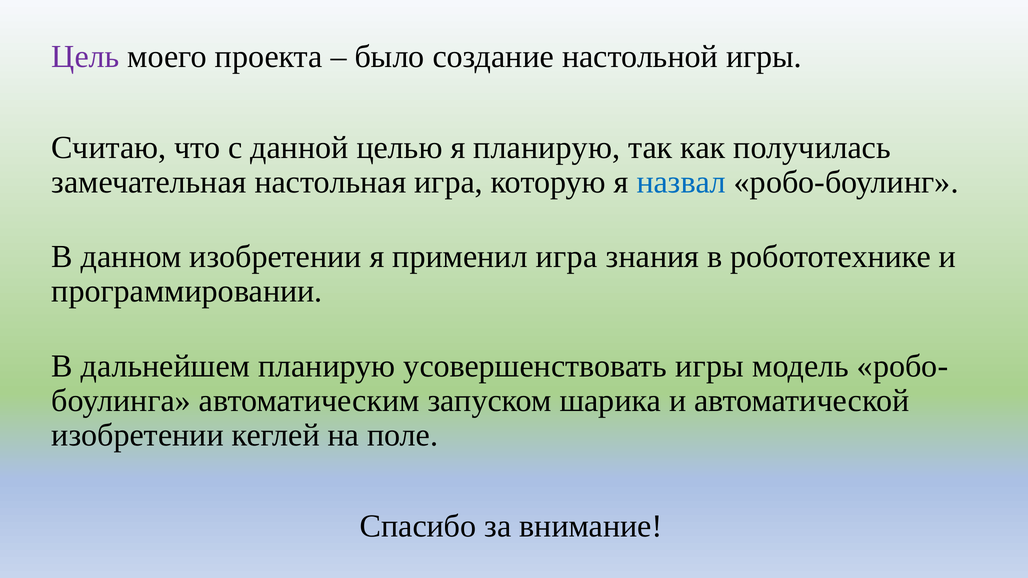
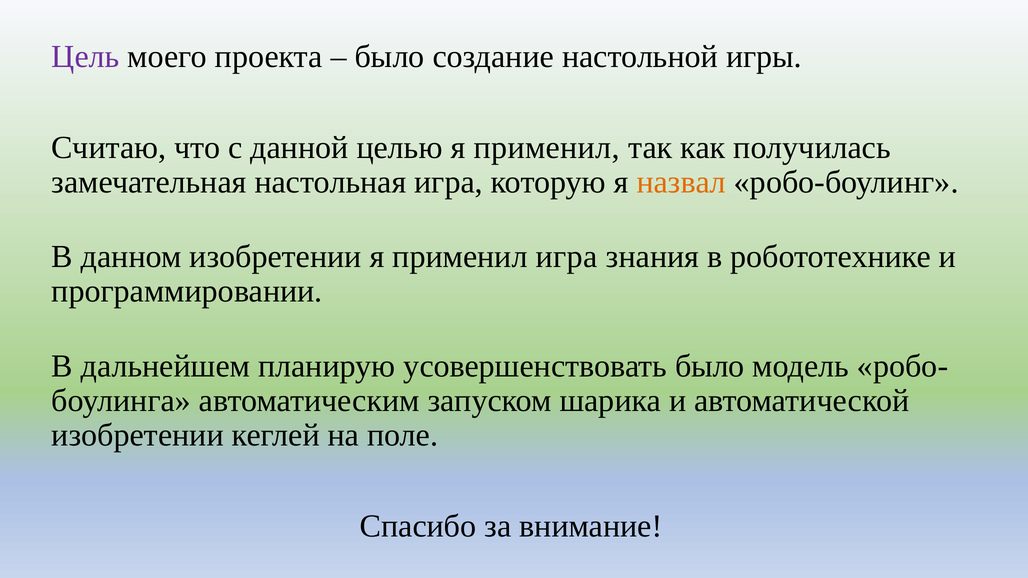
целью я планирую: планирую -> применил
назвал colour: blue -> orange
усовершенствовать игры: игры -> было
